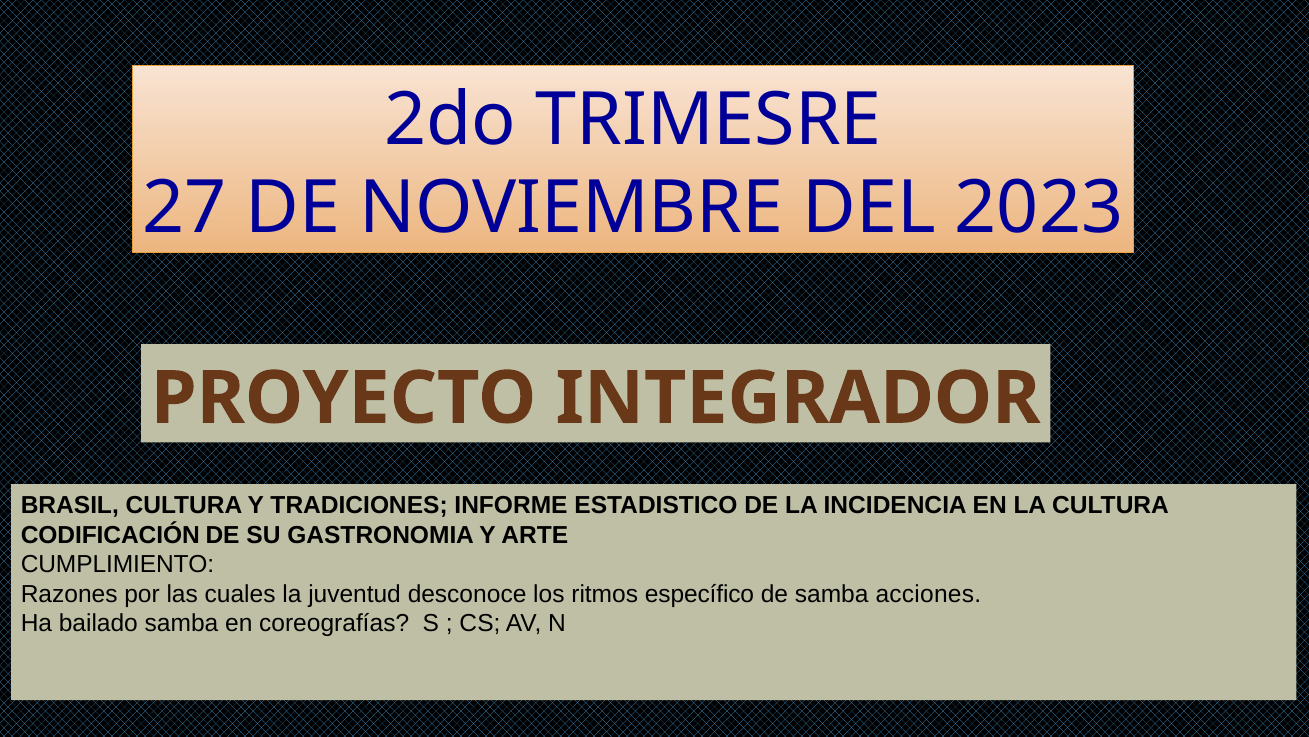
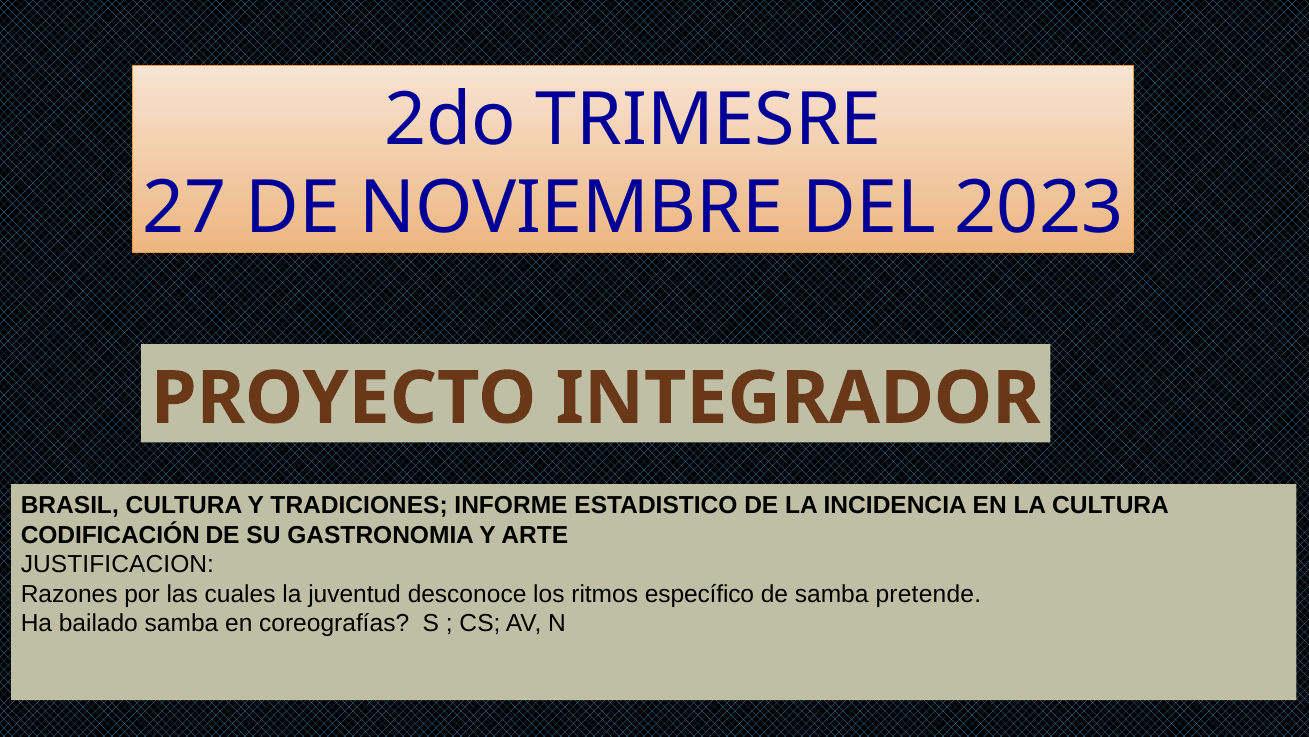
CUMPLIMIENTO: CUMPLIMIENTO -> JUSTIFICACION
acciones: acciones -> pretende
